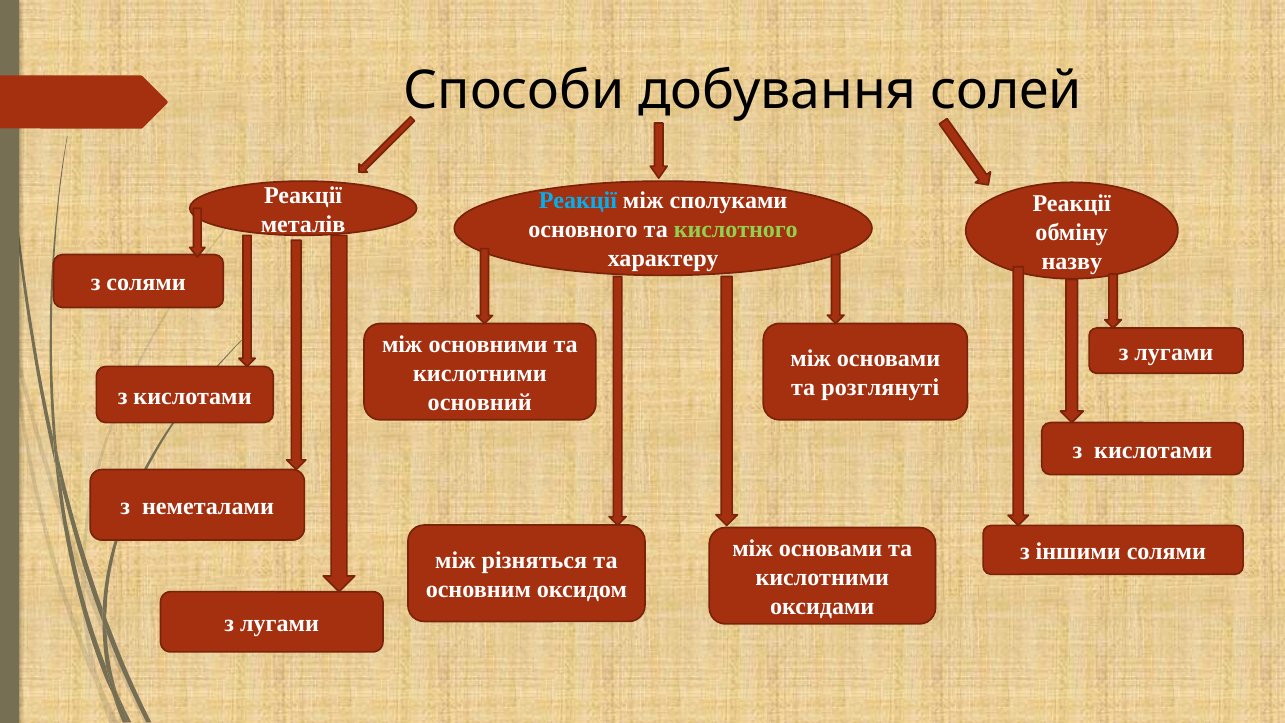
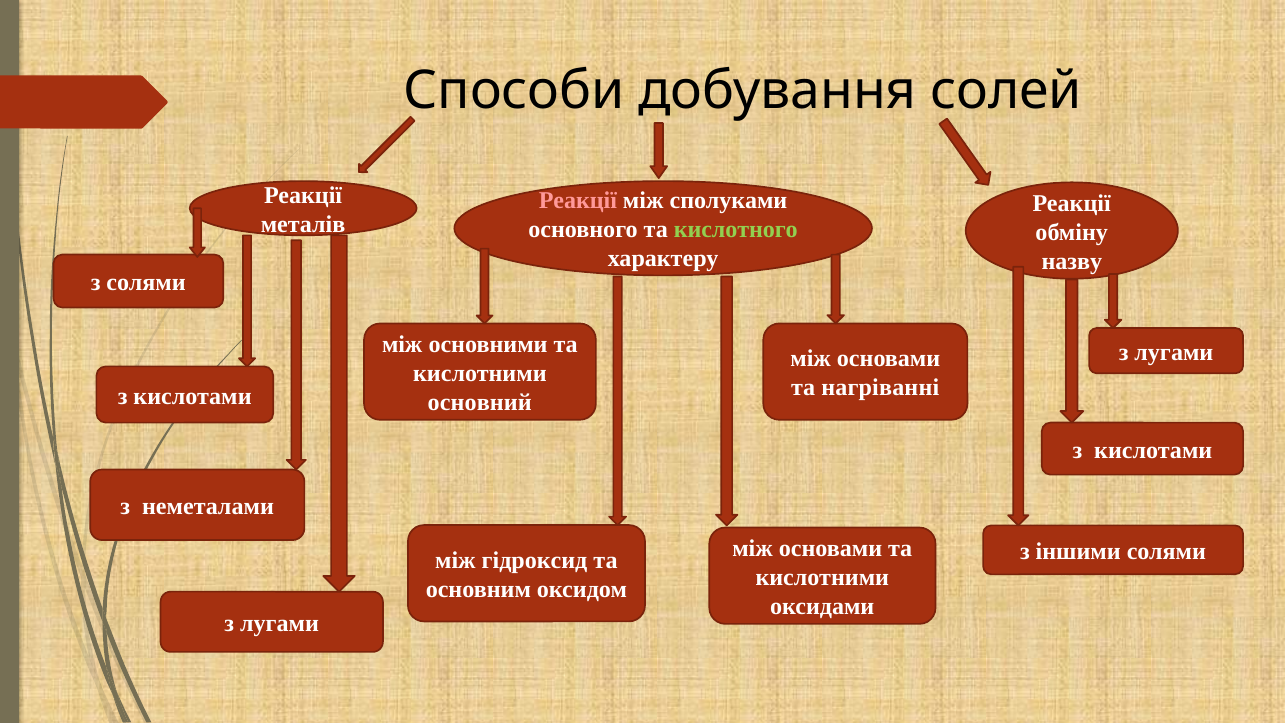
Реакції at (578, 201) colour: light blue -> pink
розглянуті: розглянуті -> нагріванні
різняться: різняться -> гідроксид
